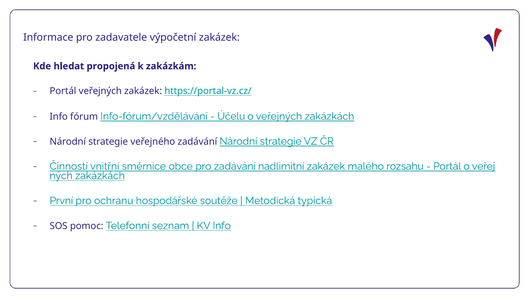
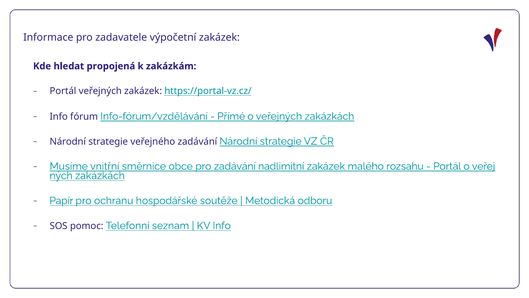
Účelu: Účelu -> Přímé
Činností: Činností -> Musíme
První: První -> Papír
typická: typická -> odboru
